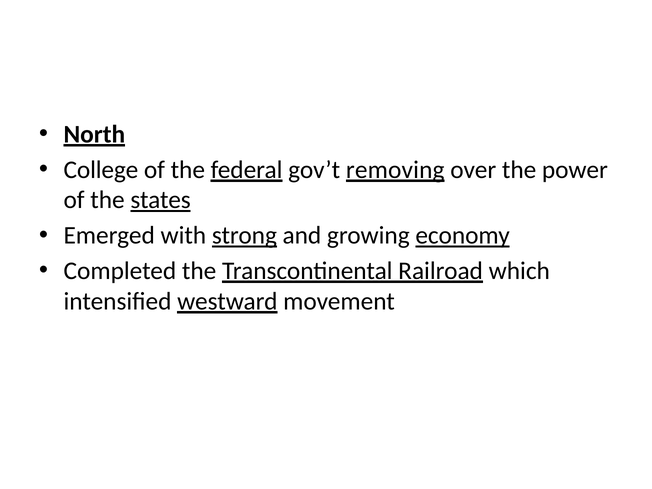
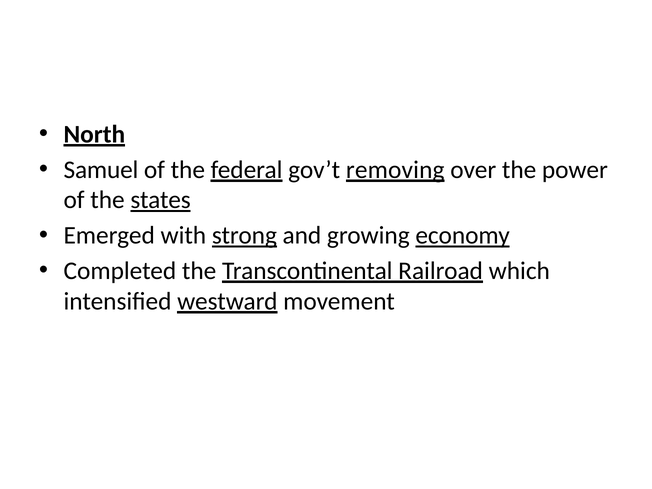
College: College -> Samuel
